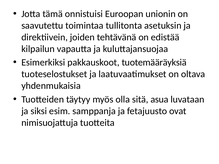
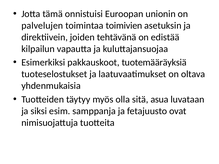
saavutettu: saavutettu -> palvelujen
tullitonta: tullitonta -> toimivien
